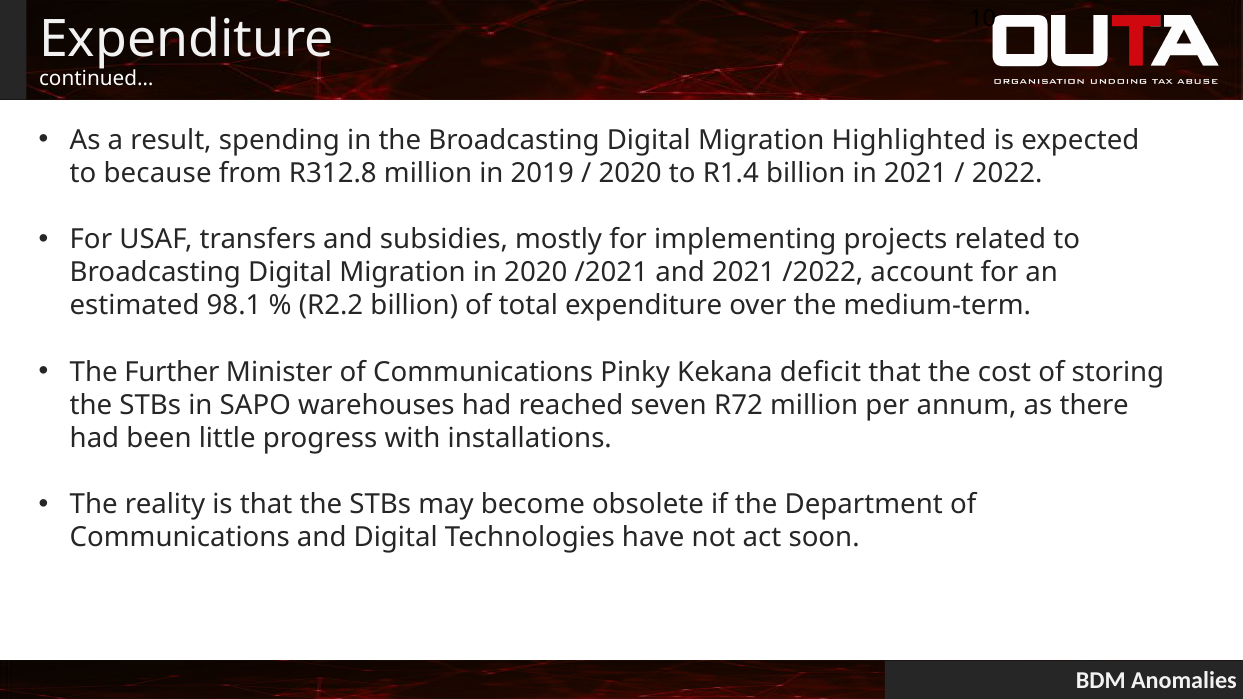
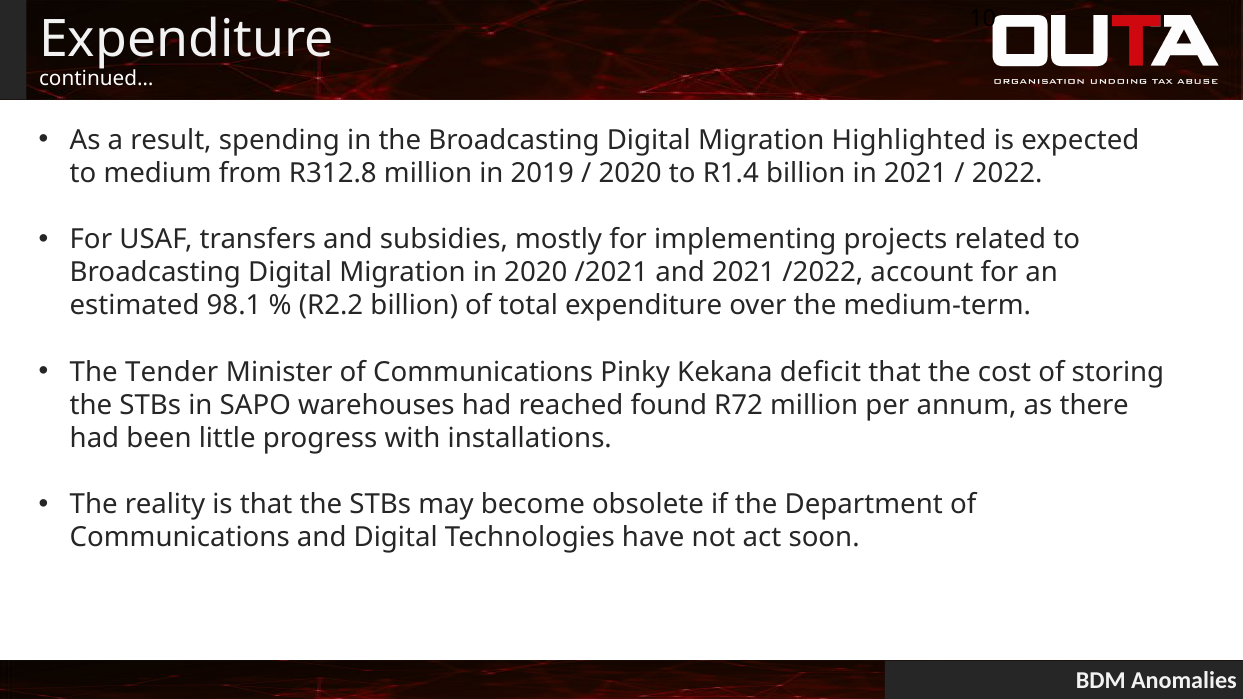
because: because -> medium
Further: Further -> Tender
seven: seven -> found
